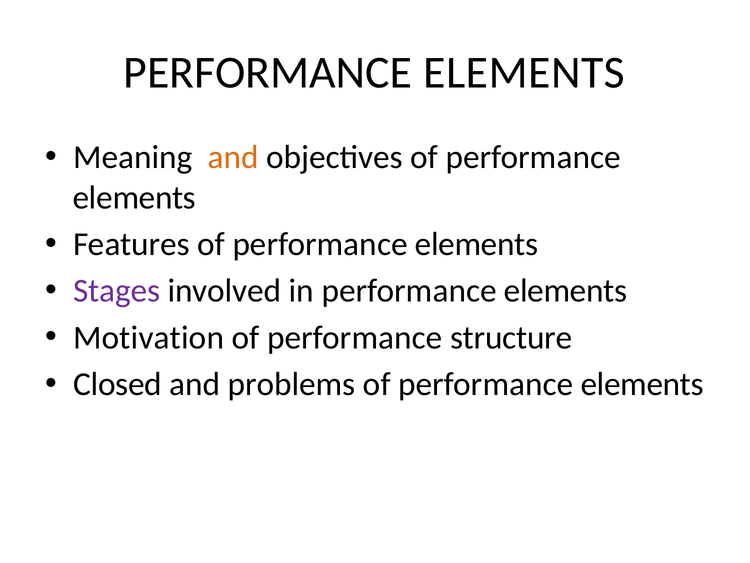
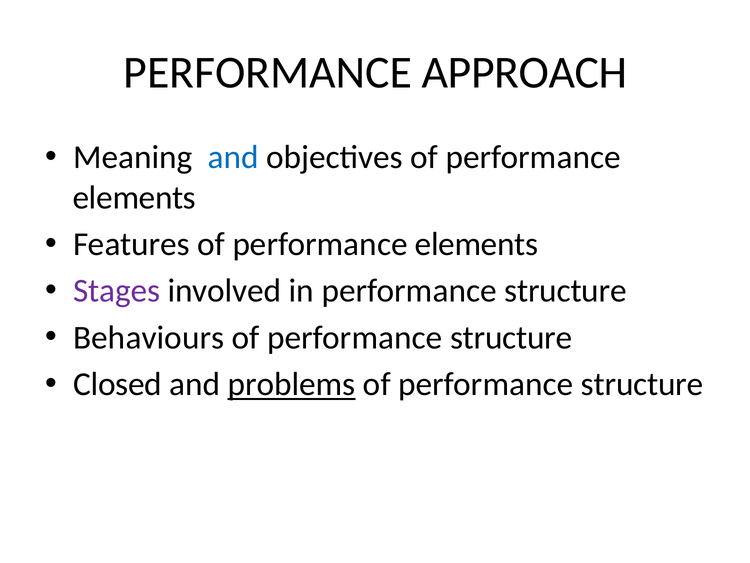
ELEMENTS at (524, 73): ELEMENTS -> APPROACH
and at (233, 157) colour: orange -> blue
in performance elements: elements -> structure
Motivation: Motivation -> Behaviours
problems underline: none -> present
elements at (642, 384): elements -> structure
